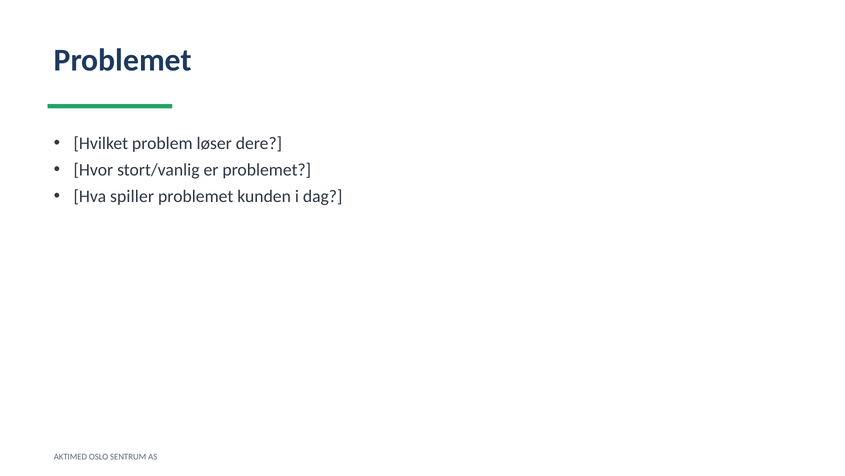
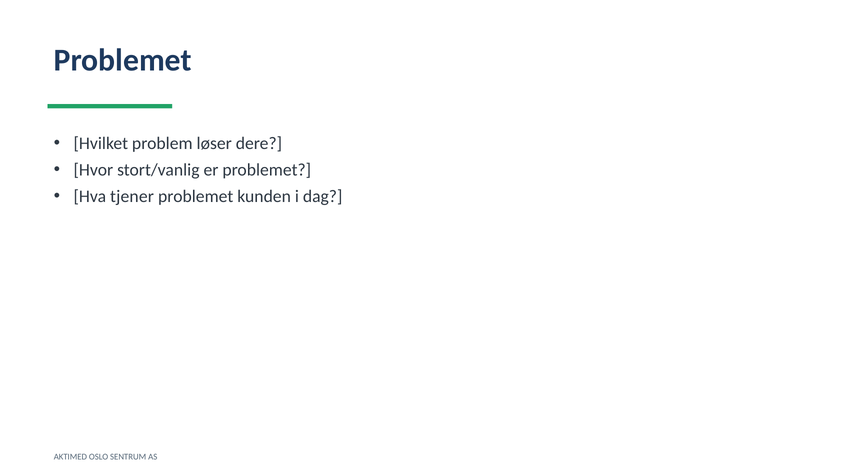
spiller: spiller -> tjener
